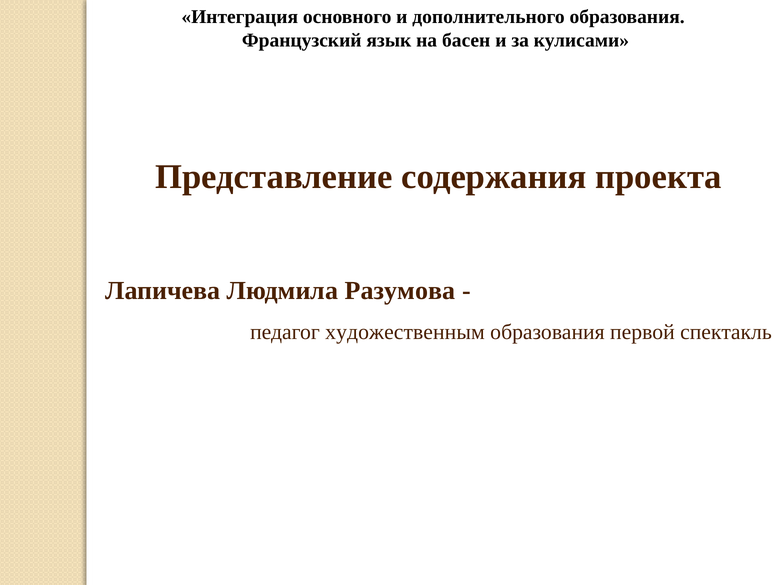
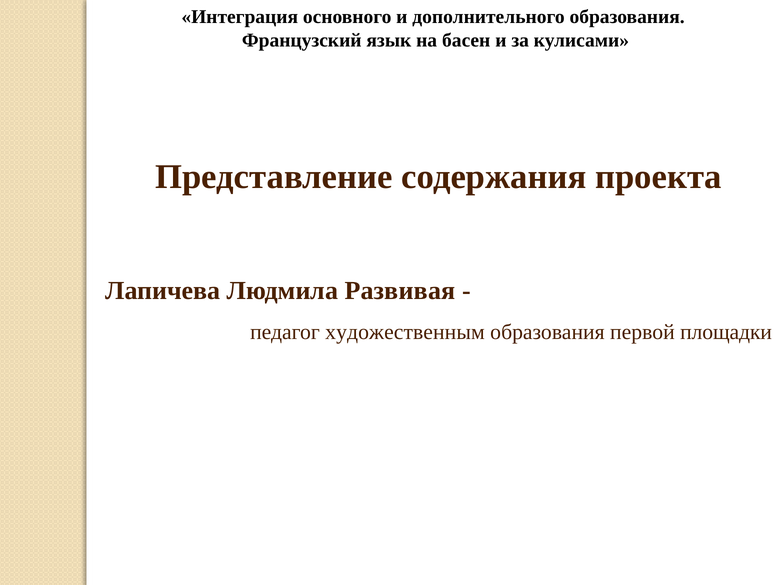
Разумова: Разумова -> Развивая
спектакль: спектакль -> площадки
